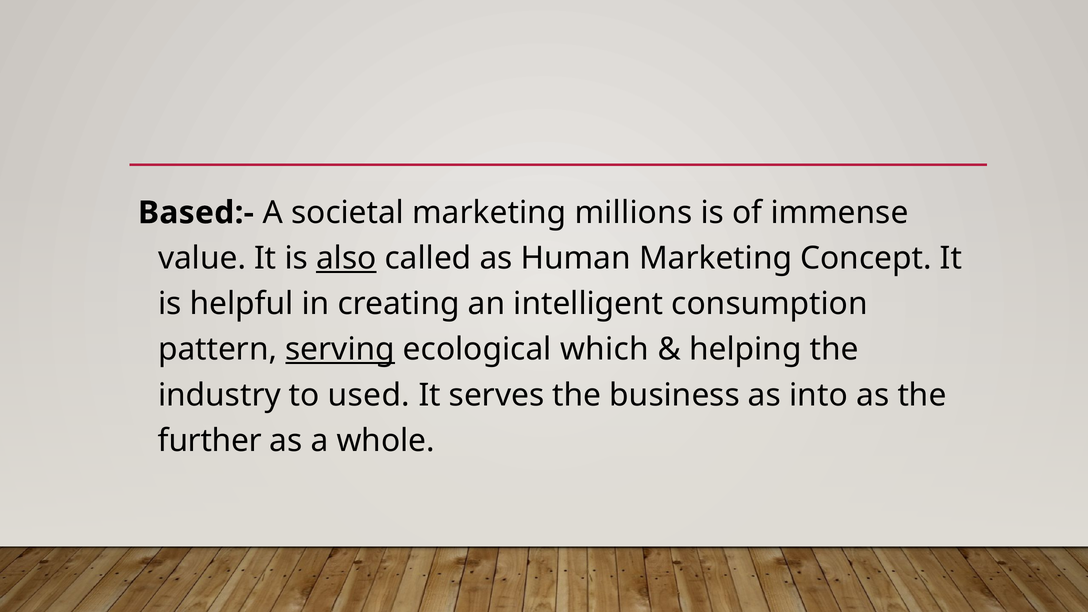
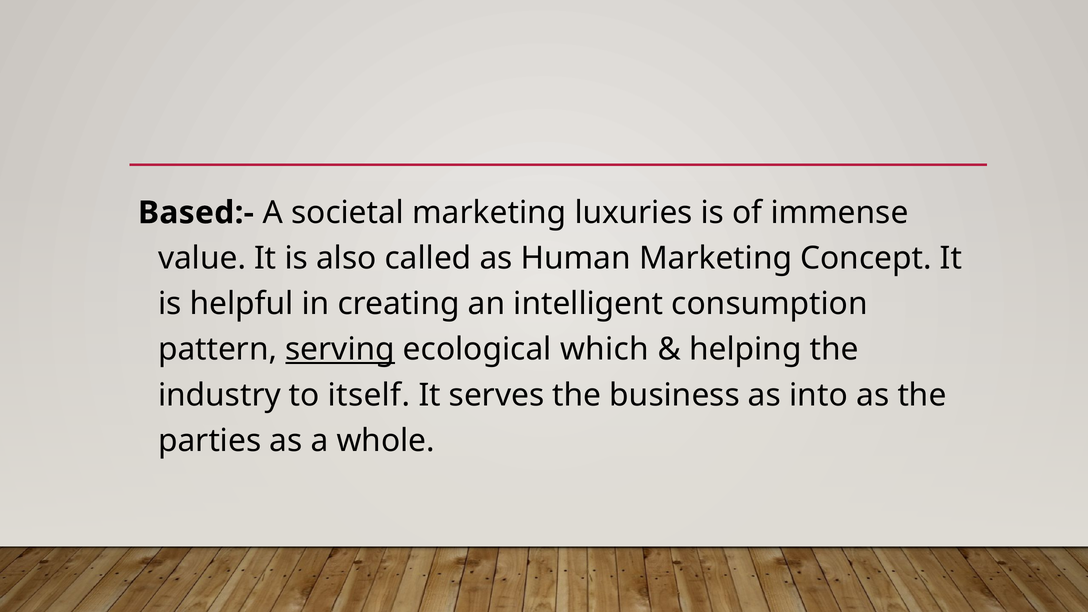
millions: millions -> luxuries
also underline: present -> none
used: used -> itself
further: further -> parties
